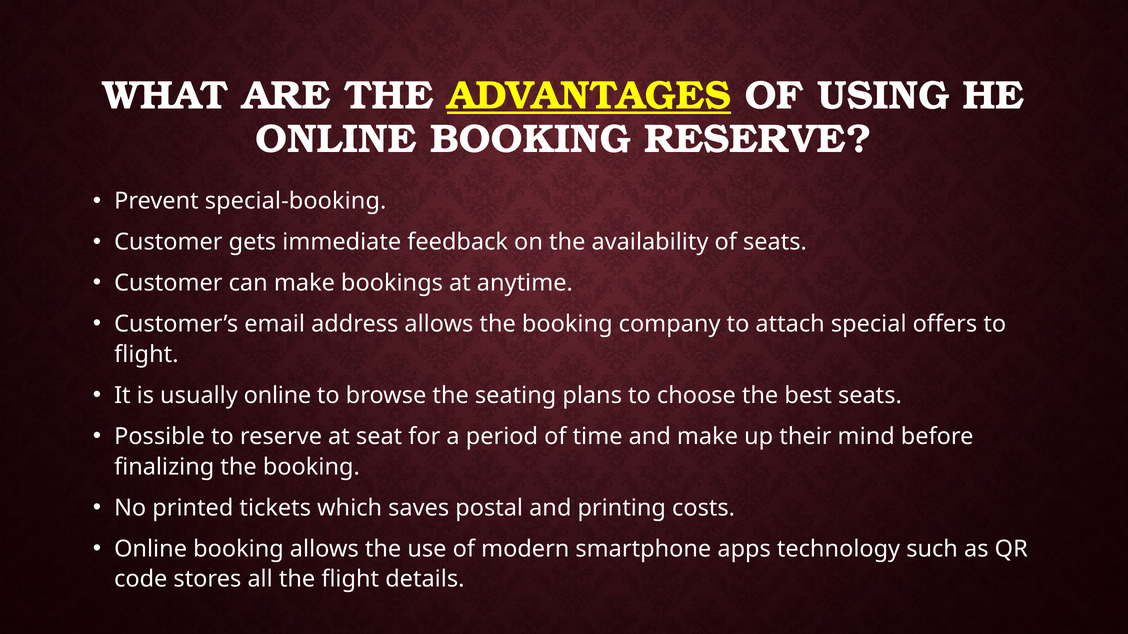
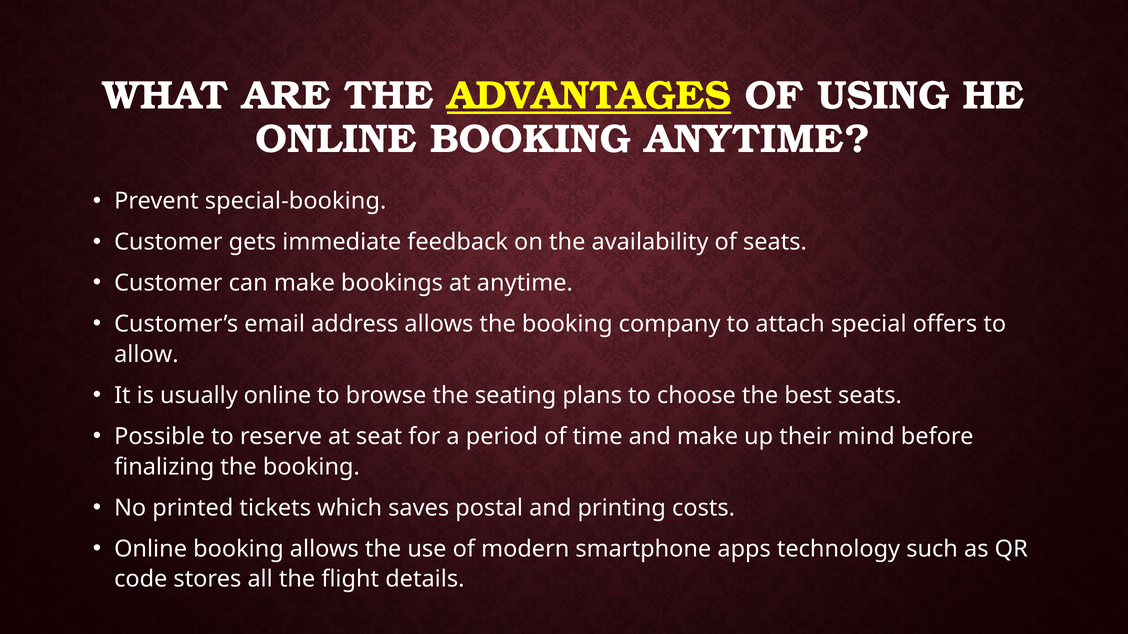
BOOKING RESERVE: RESERVE -> ANYTIME
flight at (146, 355): flight -> allow
